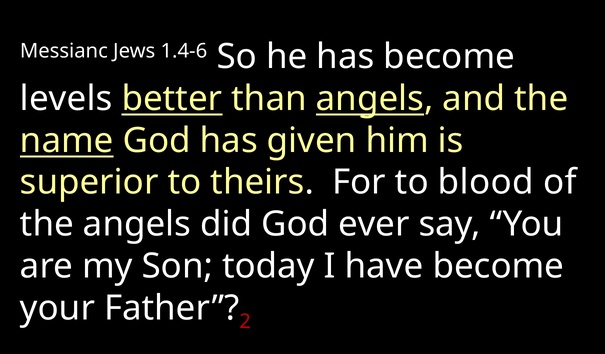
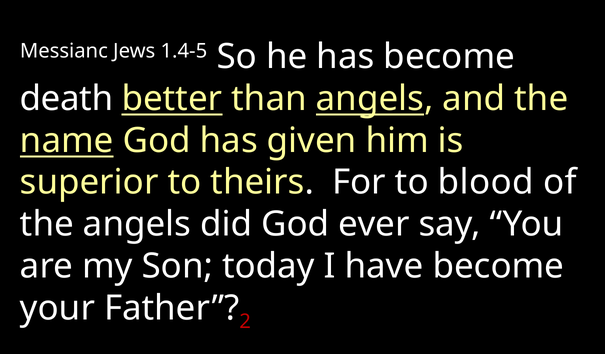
1.4-6: 1.4-6 -> 1.4-5
levels: levels -> death
